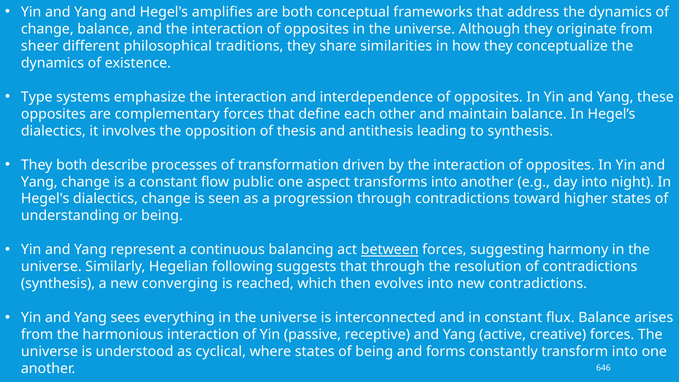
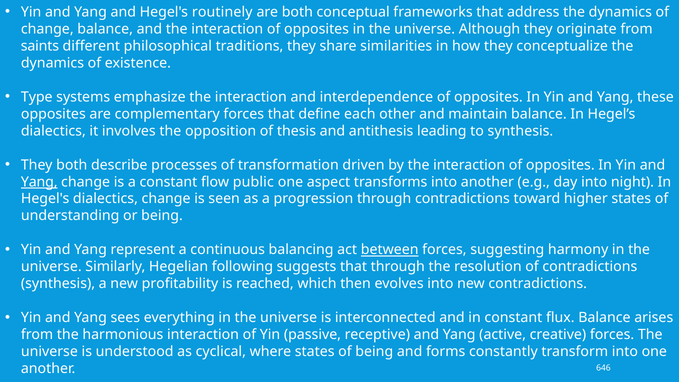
amplifies: amplifies -> routinely
sheer: sheer -> saints
Yang at (39, 182) underline: none -> present
converging: converging -> profitability
